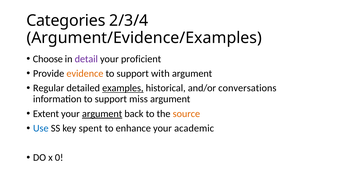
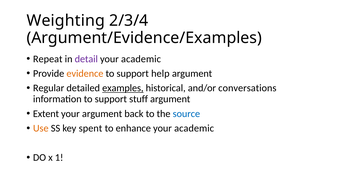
Categories: Categories -> Weighting
Choose: Choose -> Repeat
proficient at (141, 59): proficient -> academic
with: with -> help
miss: miss -> stuff
argument at (102, 114) underline: present -> none
source colour: orange -> blue
Use colour: blue -> orange
0: 0 -> 1
